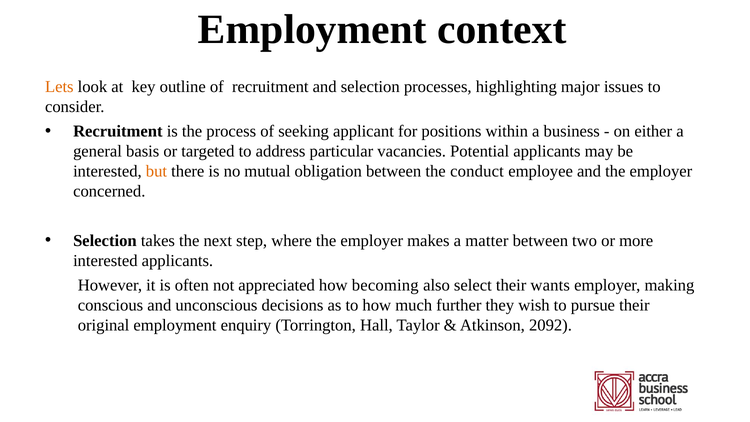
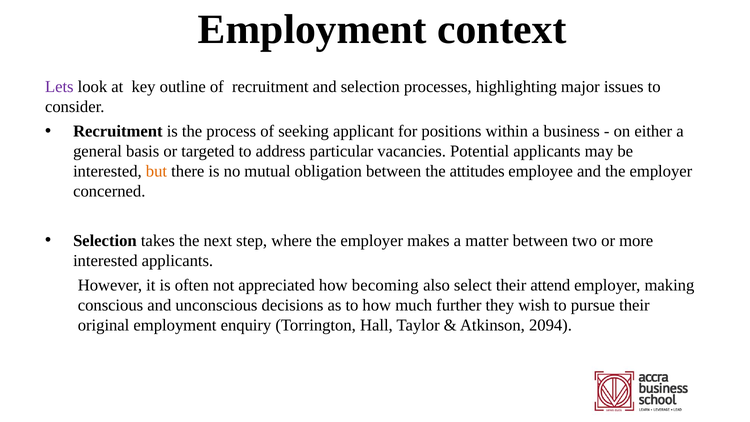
Lets colour: orange -> purple
conduct: conduct -> attitudes
wants: wants -> attend
2092: 2092 -> 2094
